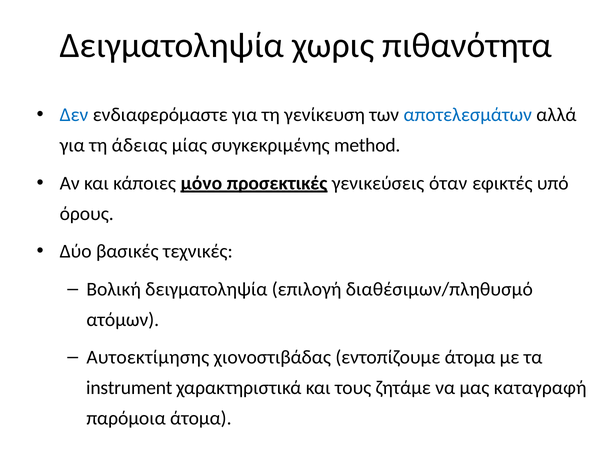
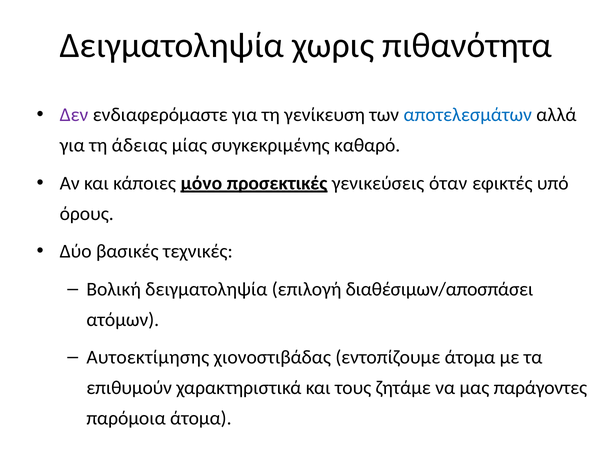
Δεν colour: blue -> purple
method: method -> καθαρό
διαθέσιμων/πληθυσμό: διαθέσιμων/πληθυσμό -> διαθέσιμων/αποσπάσει
instrument: instrument -> επιθυμούν
καταγραφή: καταγραφή -> παράγοντες
